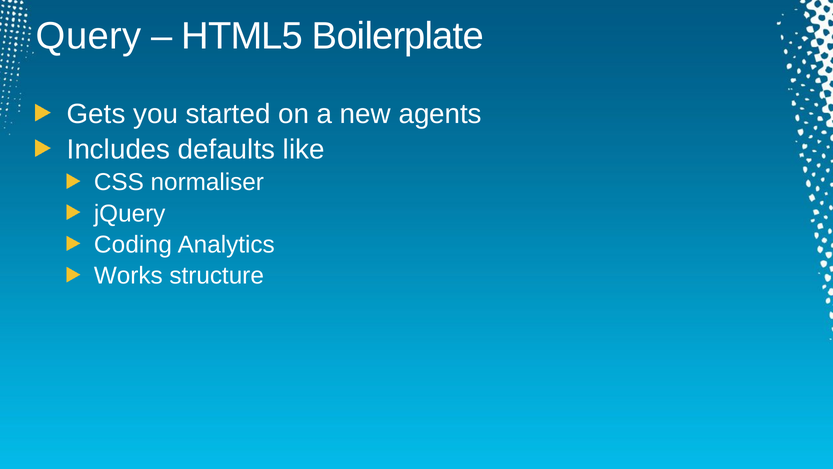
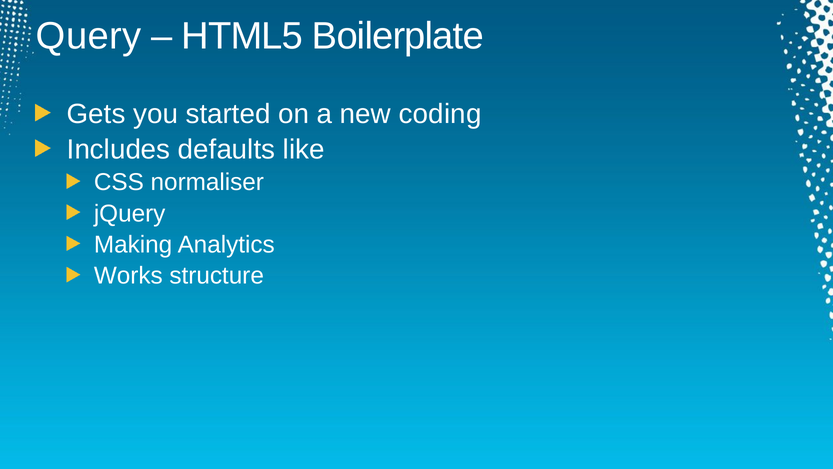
agents: agents -> coding
Coding: Coding -> Making
